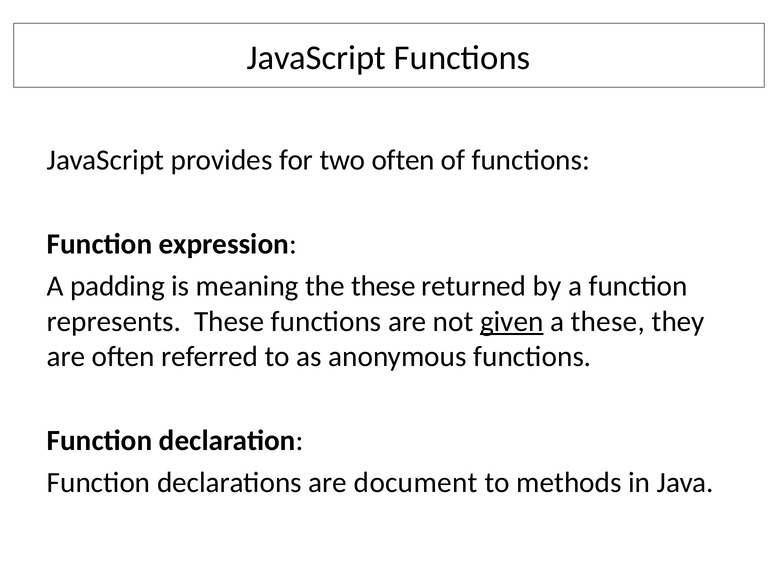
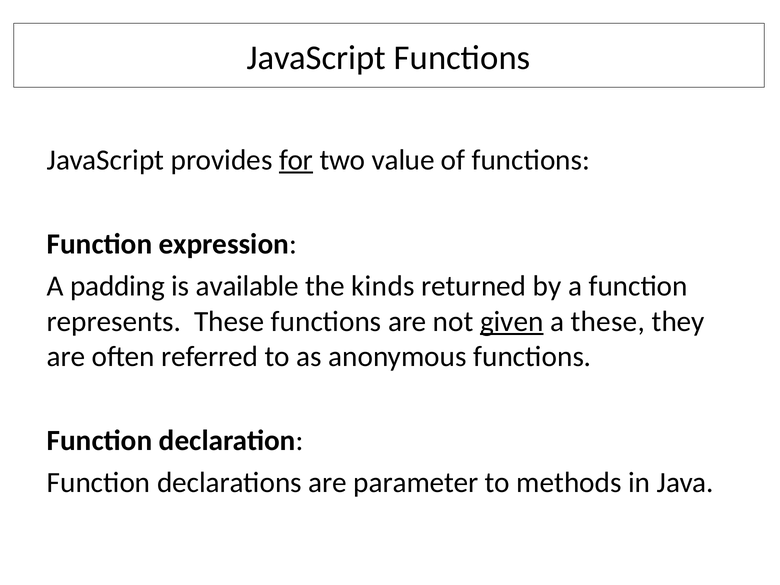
for underline: none -> present
two often: often -> value
meaning: meaning -> available
the these: these -> kinds
document: document -> parameter
